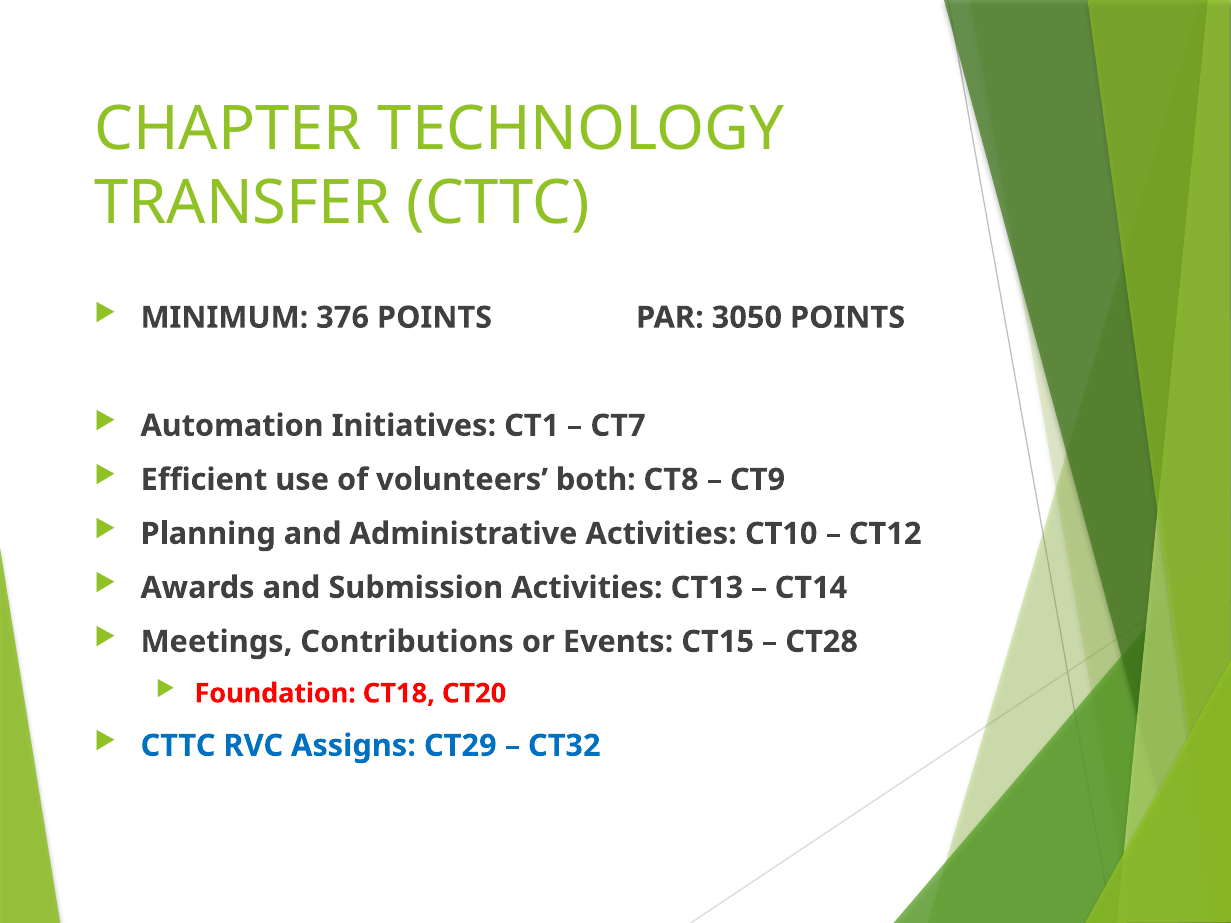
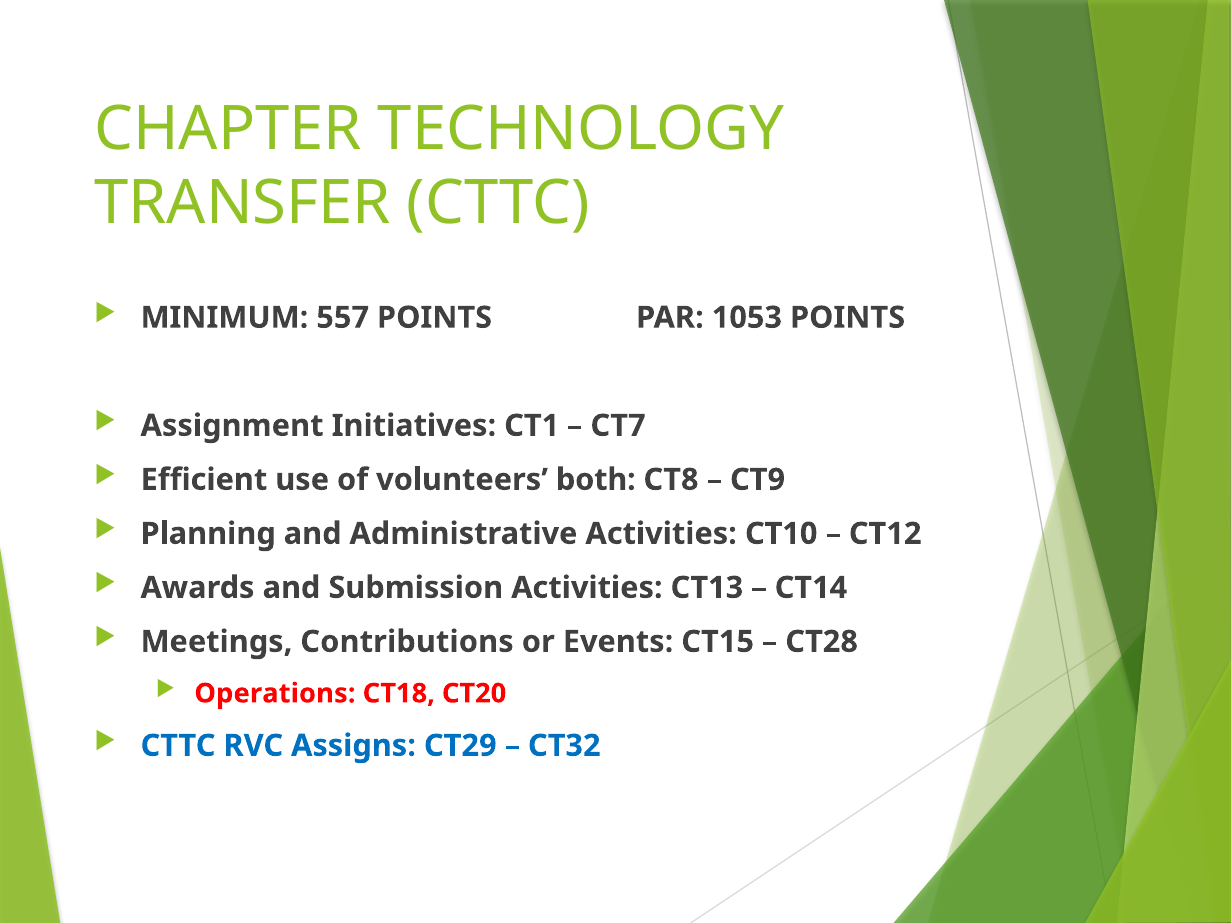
376: 376 -> 557
3050: 3050 -> 1053
Automation: Automation -> Assignment
Foundation: Foundation -> Operations
